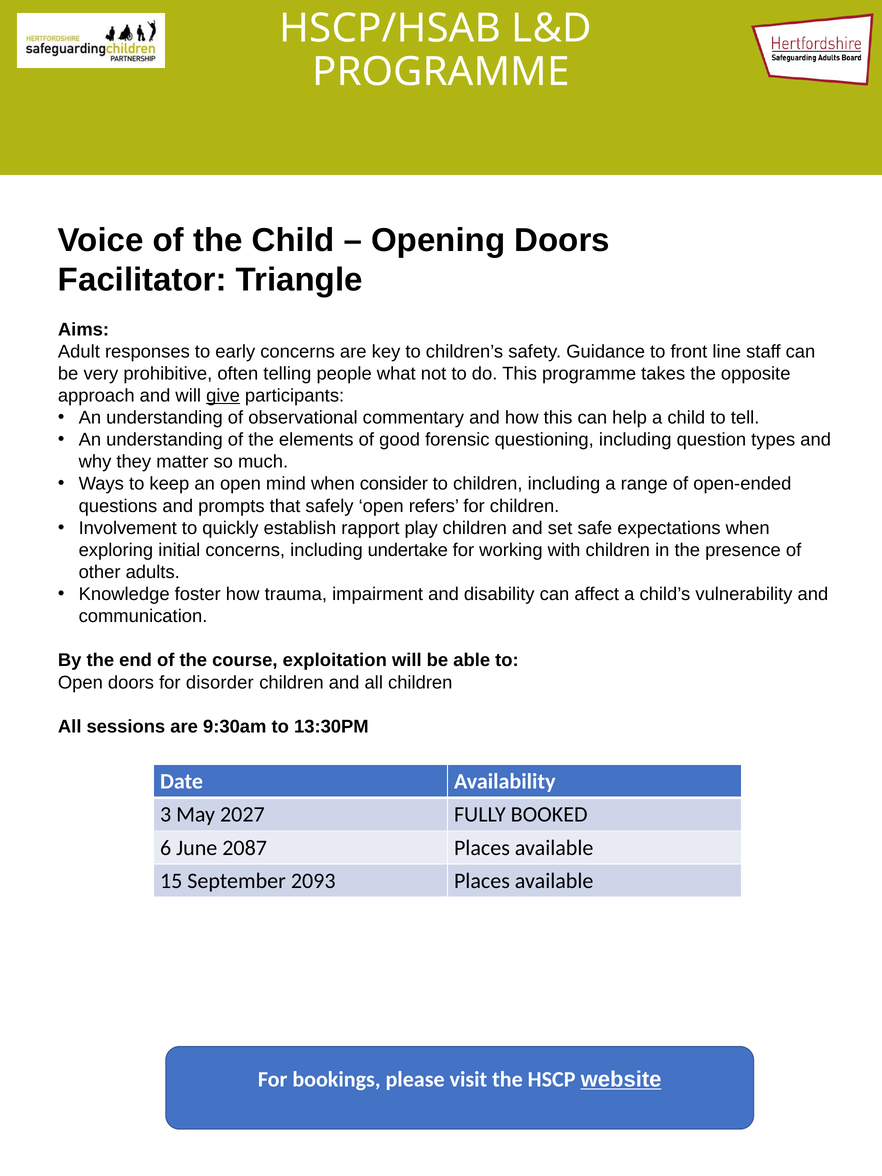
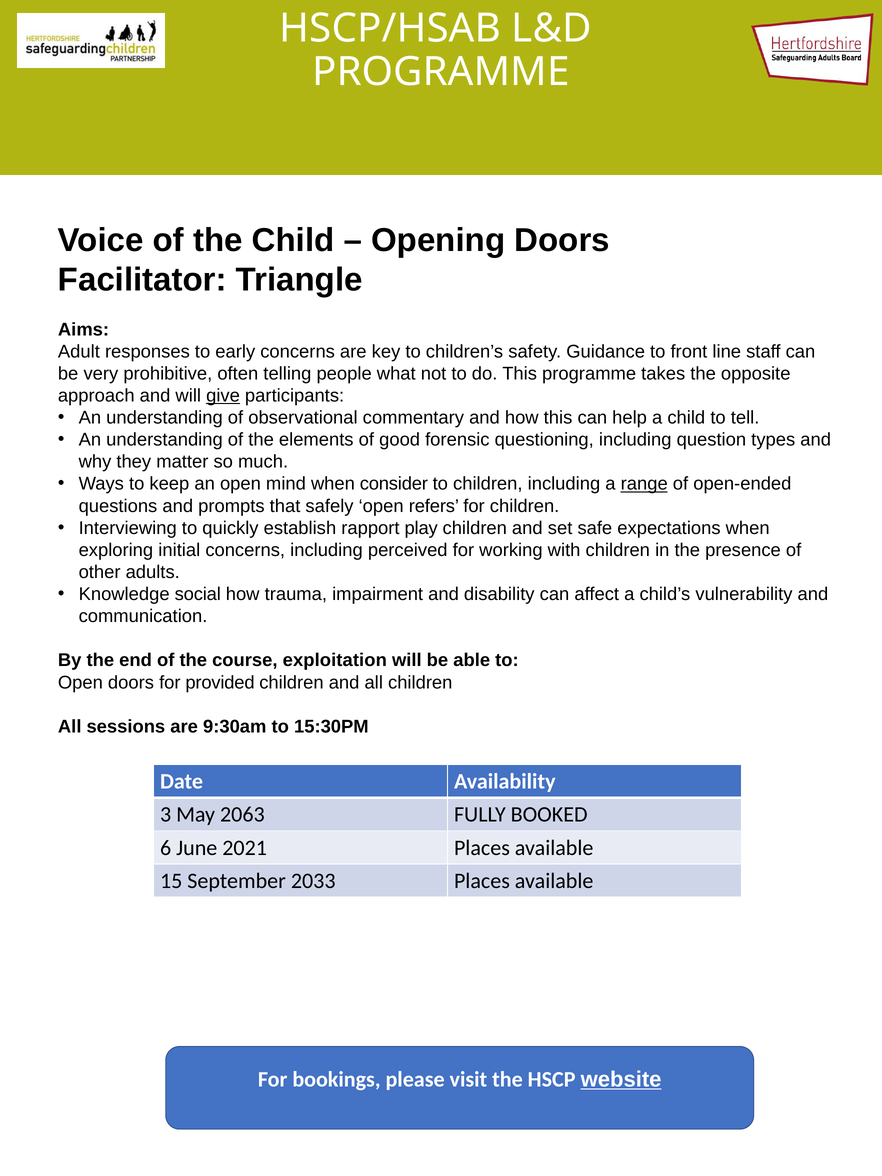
range underline: none -> present
Involvement: Involvement -> Interviewing
undertake: undertake -> perceived
foster: foster -> social
disorder: disorder -> provided
13:30PM: 13:30PM -> 15:30PM
2027: 2027 -> 2063
2087: 2087 -> 2021
2093: 2093 -> 2033
